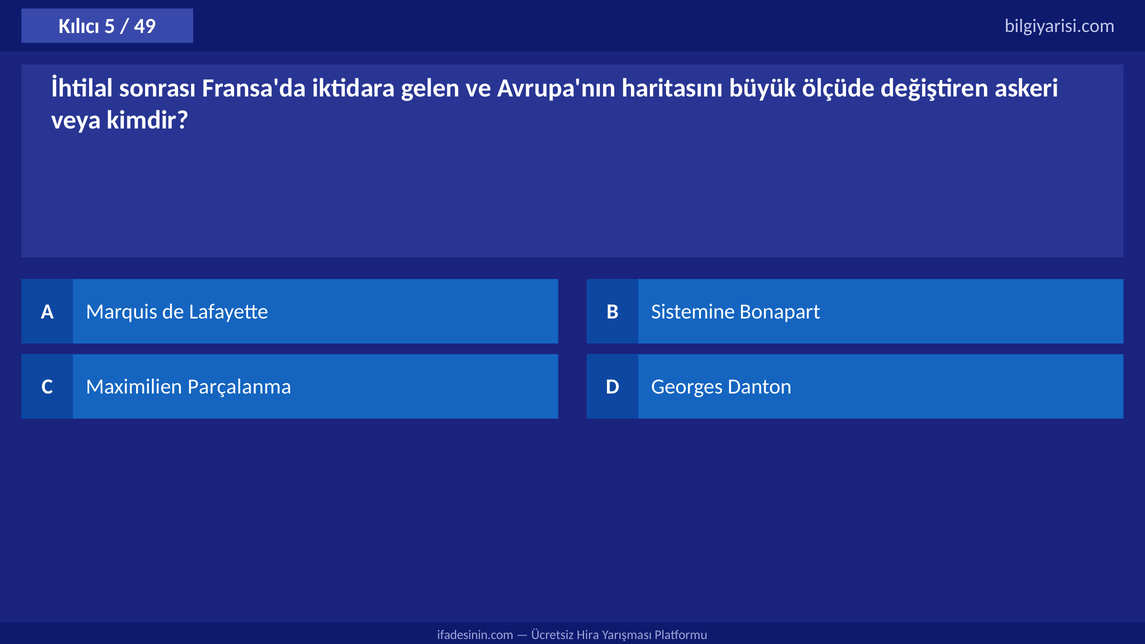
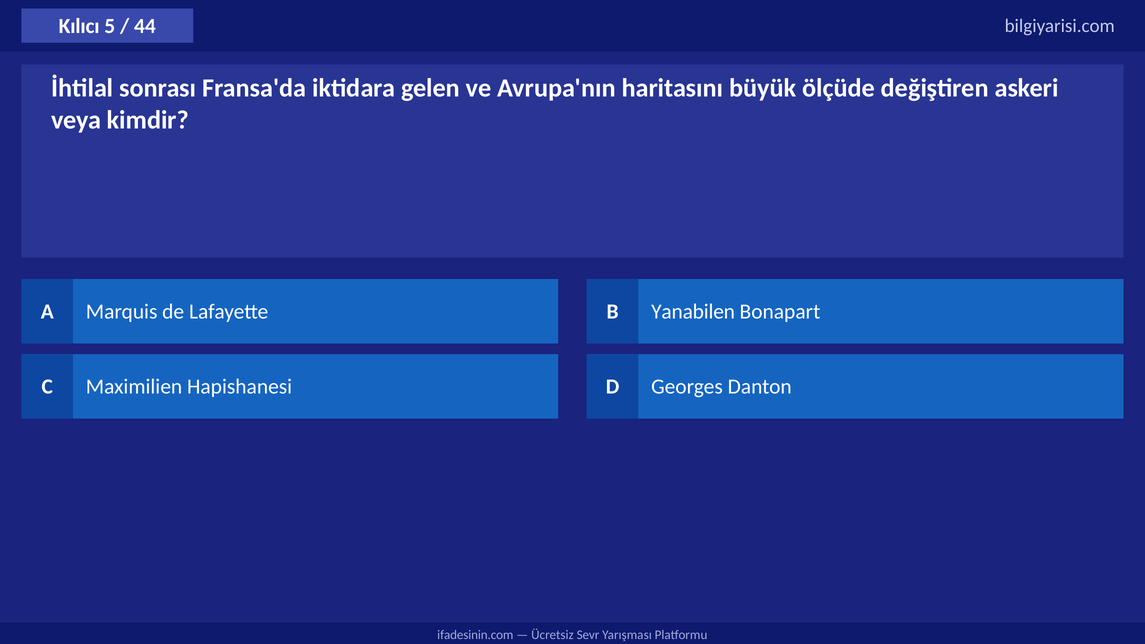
49: 49 -> 44
Sistemine: Sistemine -> Yanabilen
Parçalanma: Parçalanma -> Hapishanesi
Hira: Hira -> Sevr
